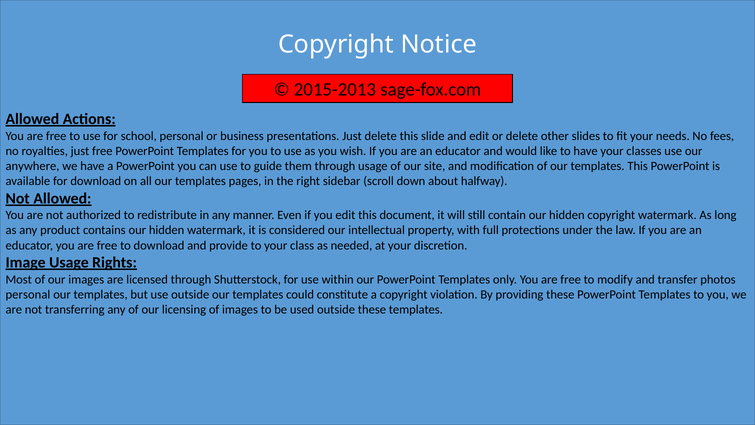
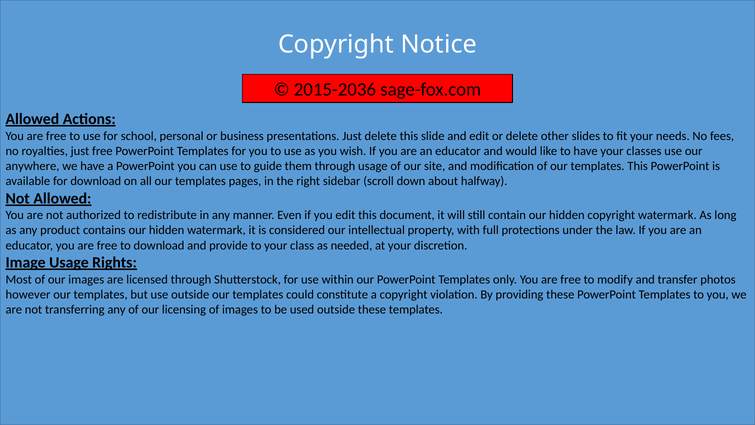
2015-2013: 2015-2013 -> 2015-2036
personal at (28, 294): personal -> however
